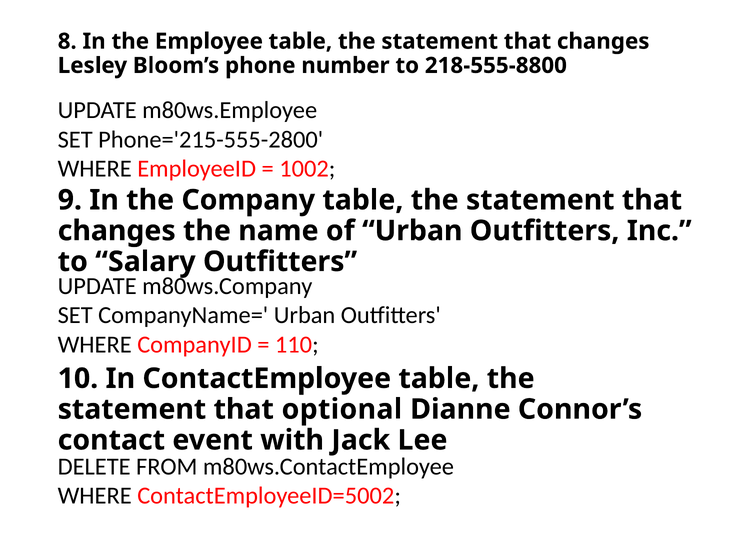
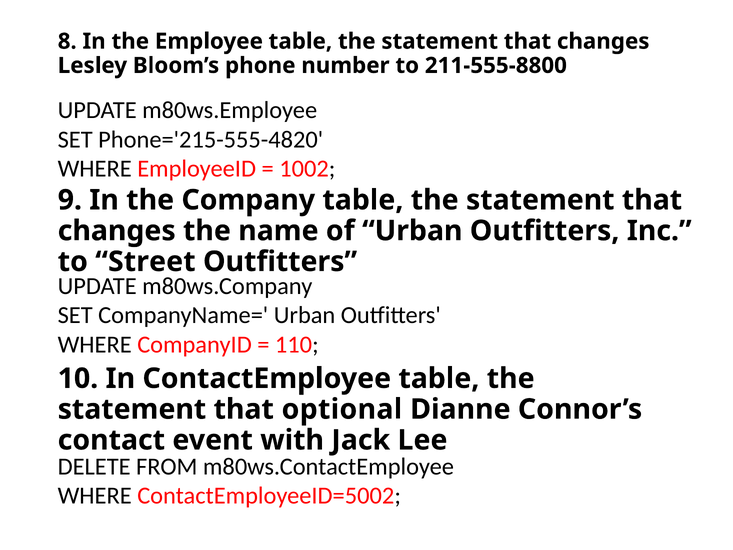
218-555-8800: 218-555-8800 -> 211-555-8800
Phone='215-555-2800: Phone='215-555-2800 -> Phone='215-555-4820
Salary: Salary -> Street
